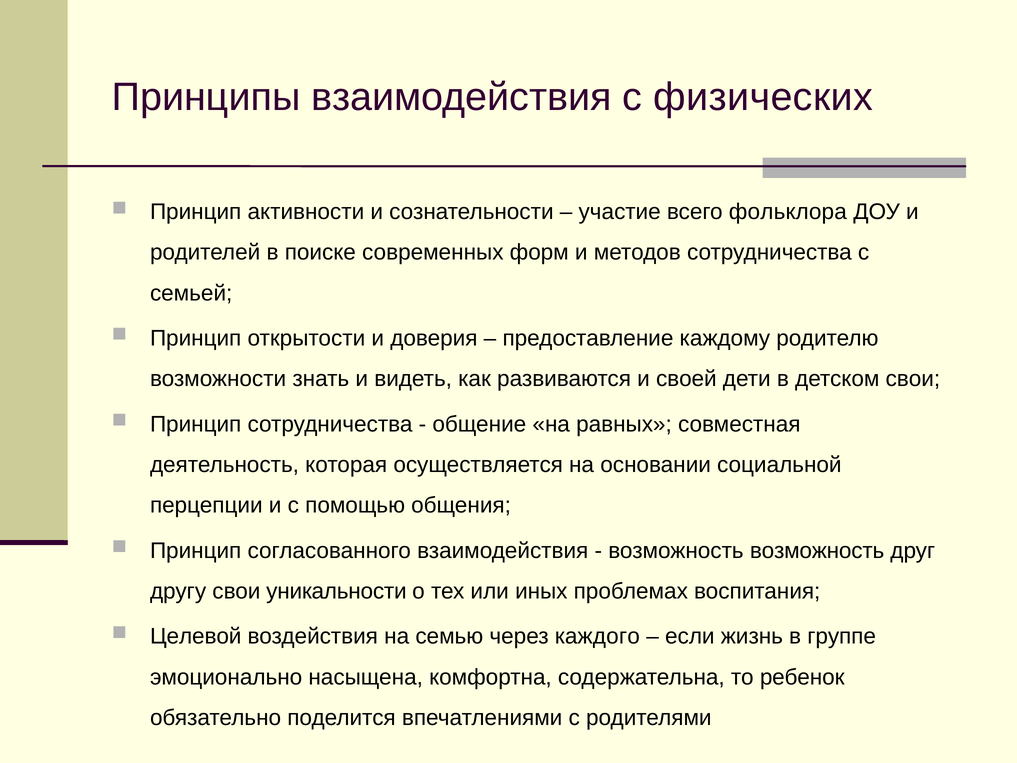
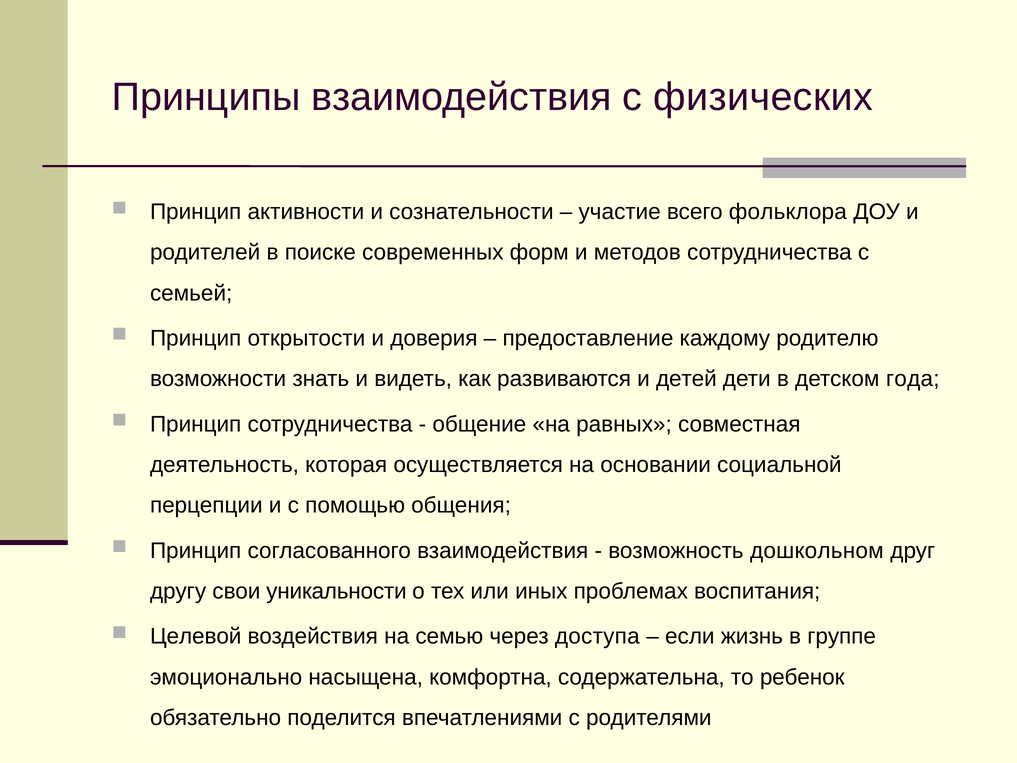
своей: своей -> детей
детском свои: свои -> года
возможность возможность: возможность -> дошкольном
каждого: каждого -> доступа
